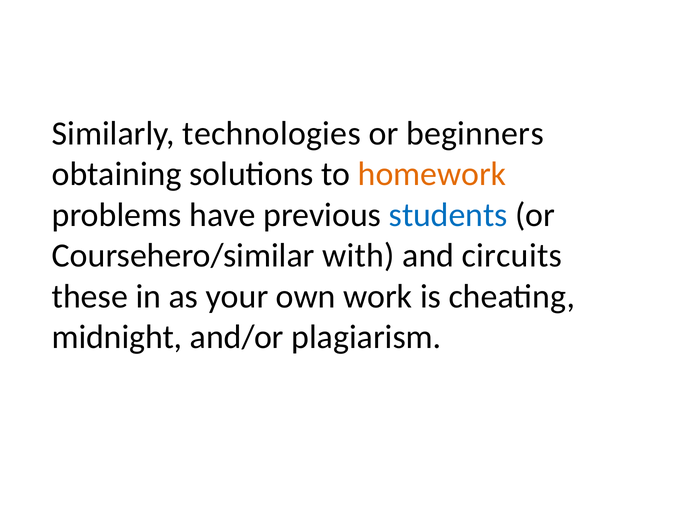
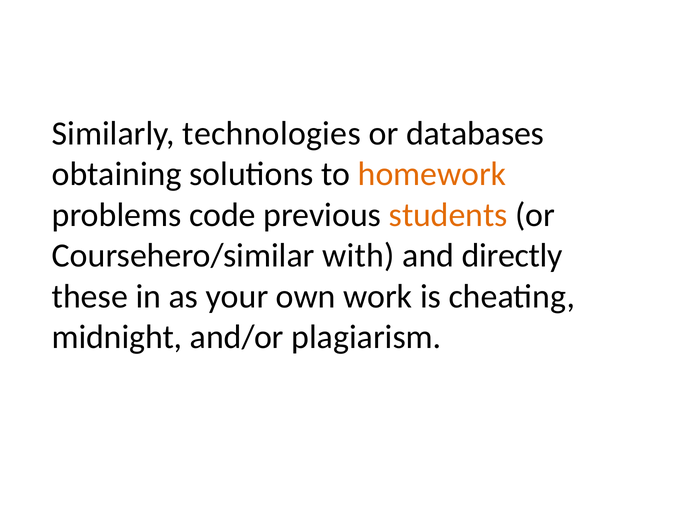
beginners: beginners -> databases
have: have -> code
students colour: blue -> orange
circuits: circuits -> directly
